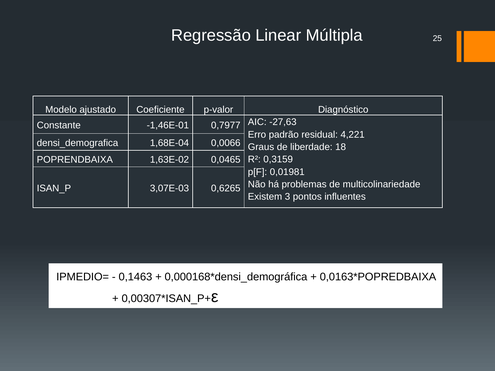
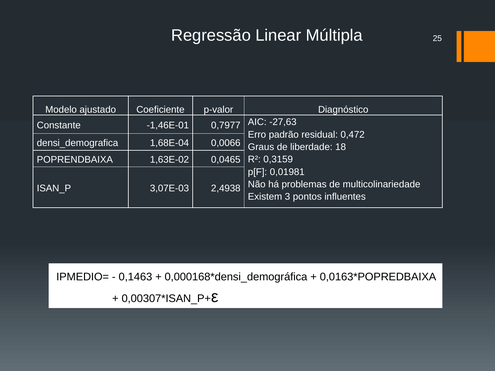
4,221: 4,221 -> 0,472
0,6265: 0,6265 -> 2,4938
